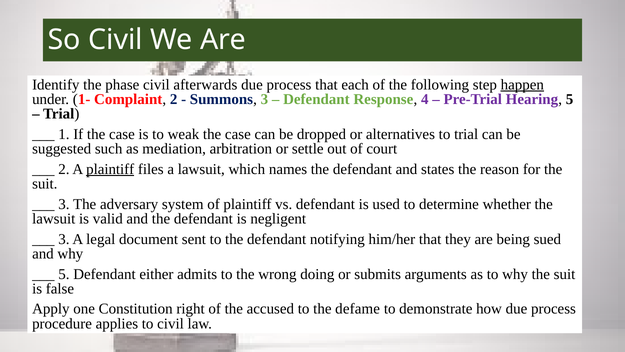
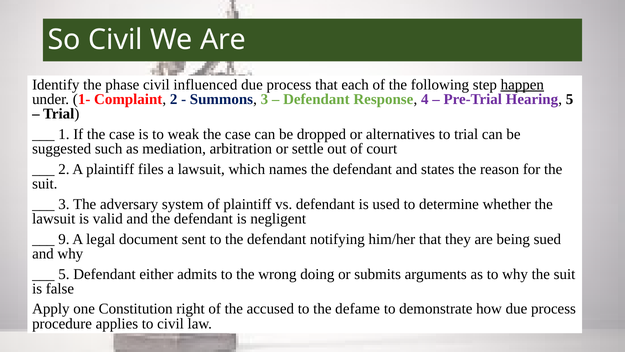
afterwards: afterwards -> influenced
plaintiff at (110, 169) underline: present -> none
3 at (64, 239): 3 -> 9
